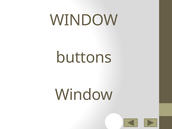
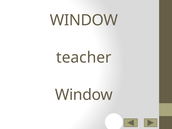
buttons: buttons -> teacher
